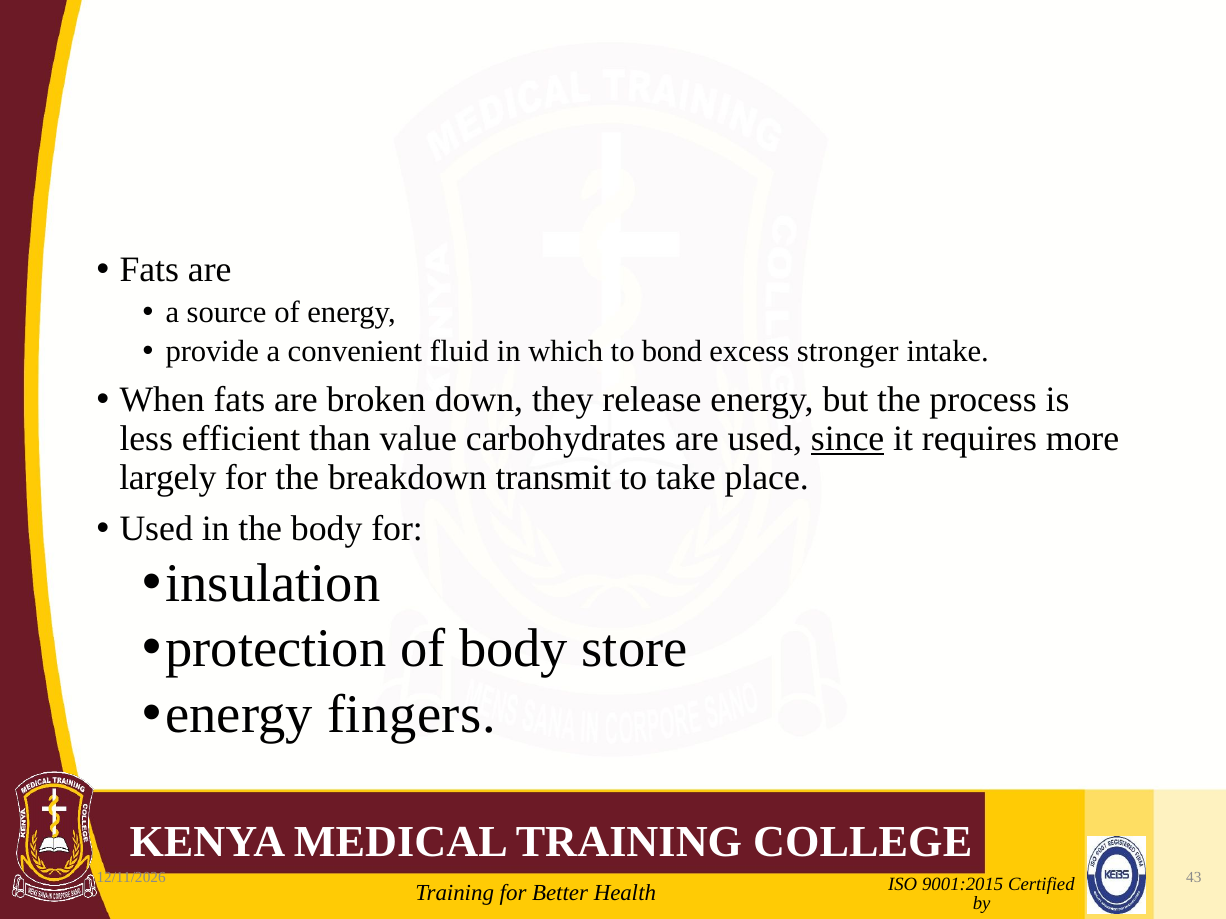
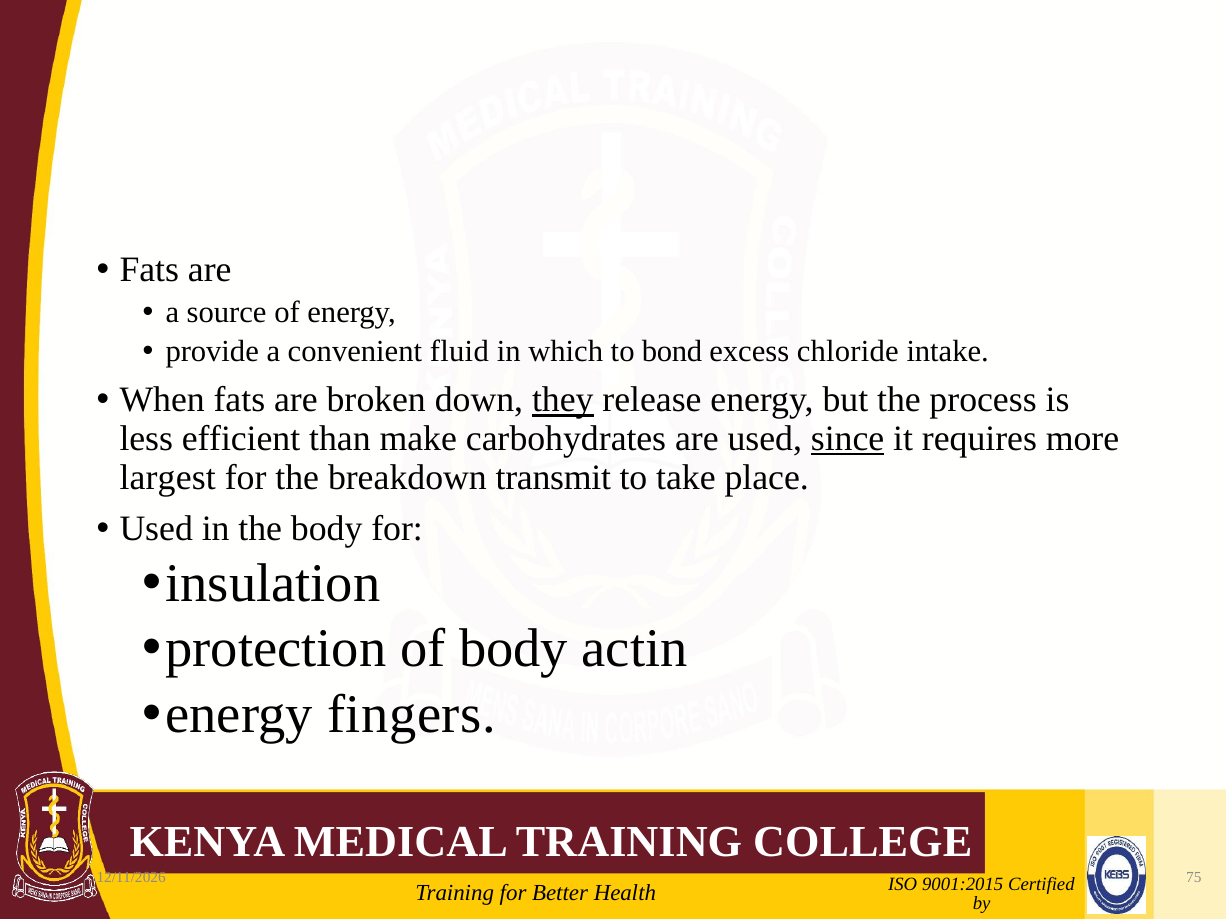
stronger: stronger -> chloride
they underline: none -> present
value: value -> make
largely: largely -> largest
store: store -> actin
43: 43 -> 75
